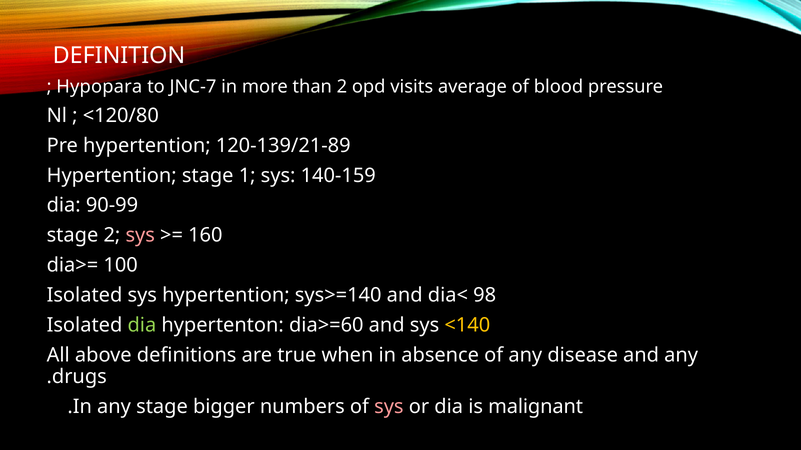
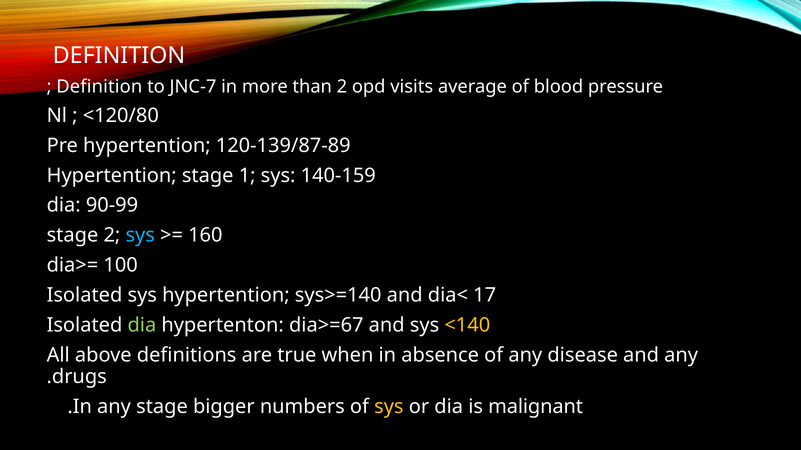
Hypopara at (99, 87): Hypopara -> Definition
120-139/21-89: 120-139/21-89 -> 120-139/87-89
sys at (140, 236) colour: pink -> light blue
98: 98 -> 17
dia>=60: dia>=60 -> dia>=67
sys at (389, 407) colour: pink -> yellow
